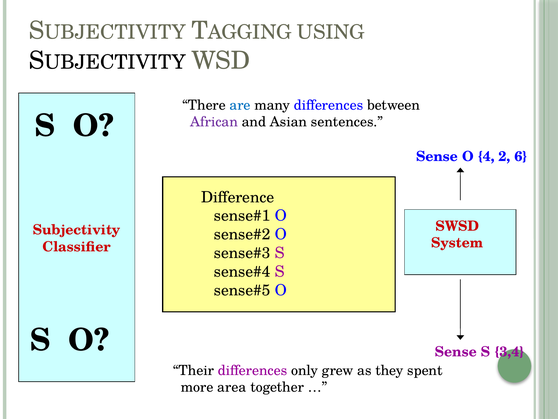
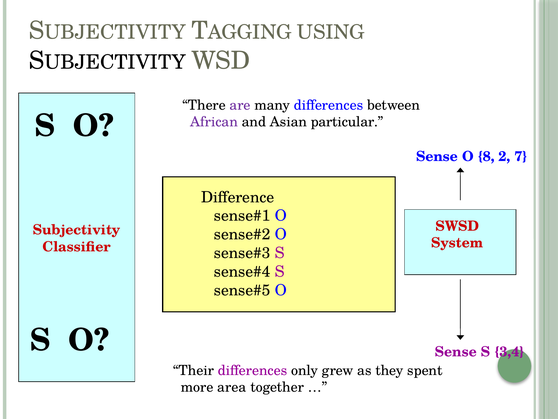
are colour: blue -> purple
sentences: sentences -> particular
4: 4 -> 8
6: 6 -> 7
